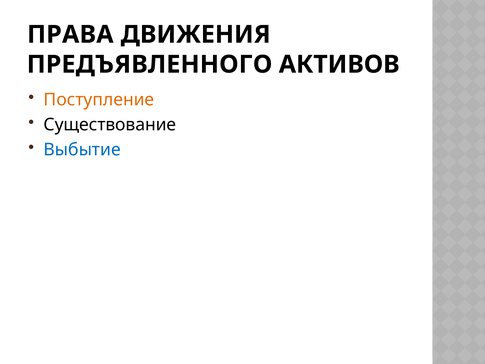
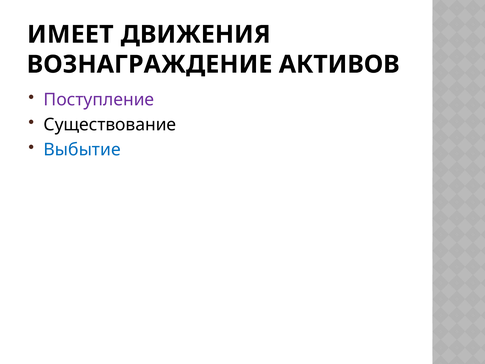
ПРАВА: ПРАВА -> ИМЕЕТ
ПРЕДЪЯВЛЕННОГО: ПРЕДЪЯВЛЕННОГО -> ВОЗНАГРАЖДЕНИЕ
Поступление colour: orange -> purple
